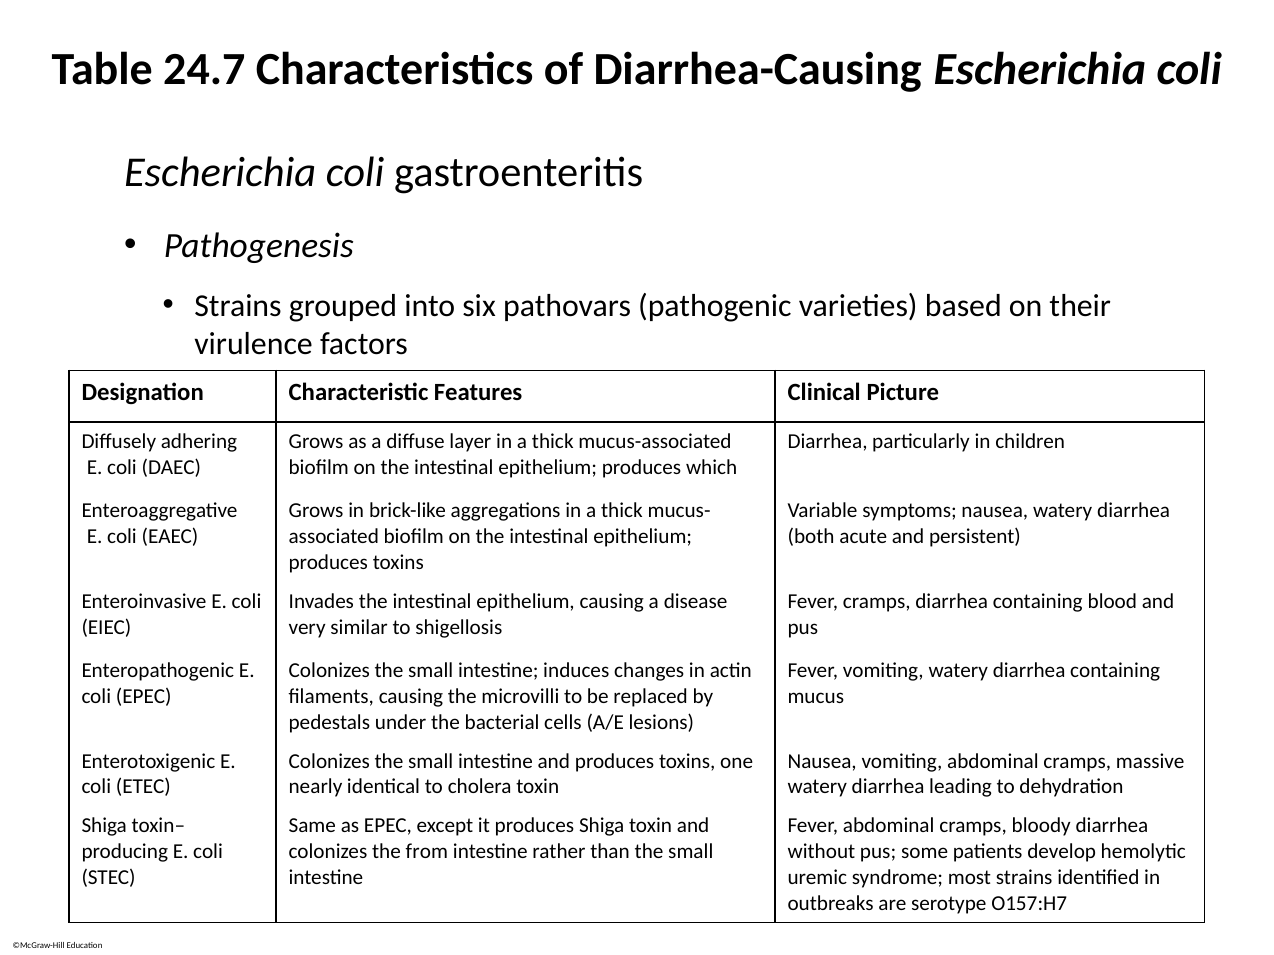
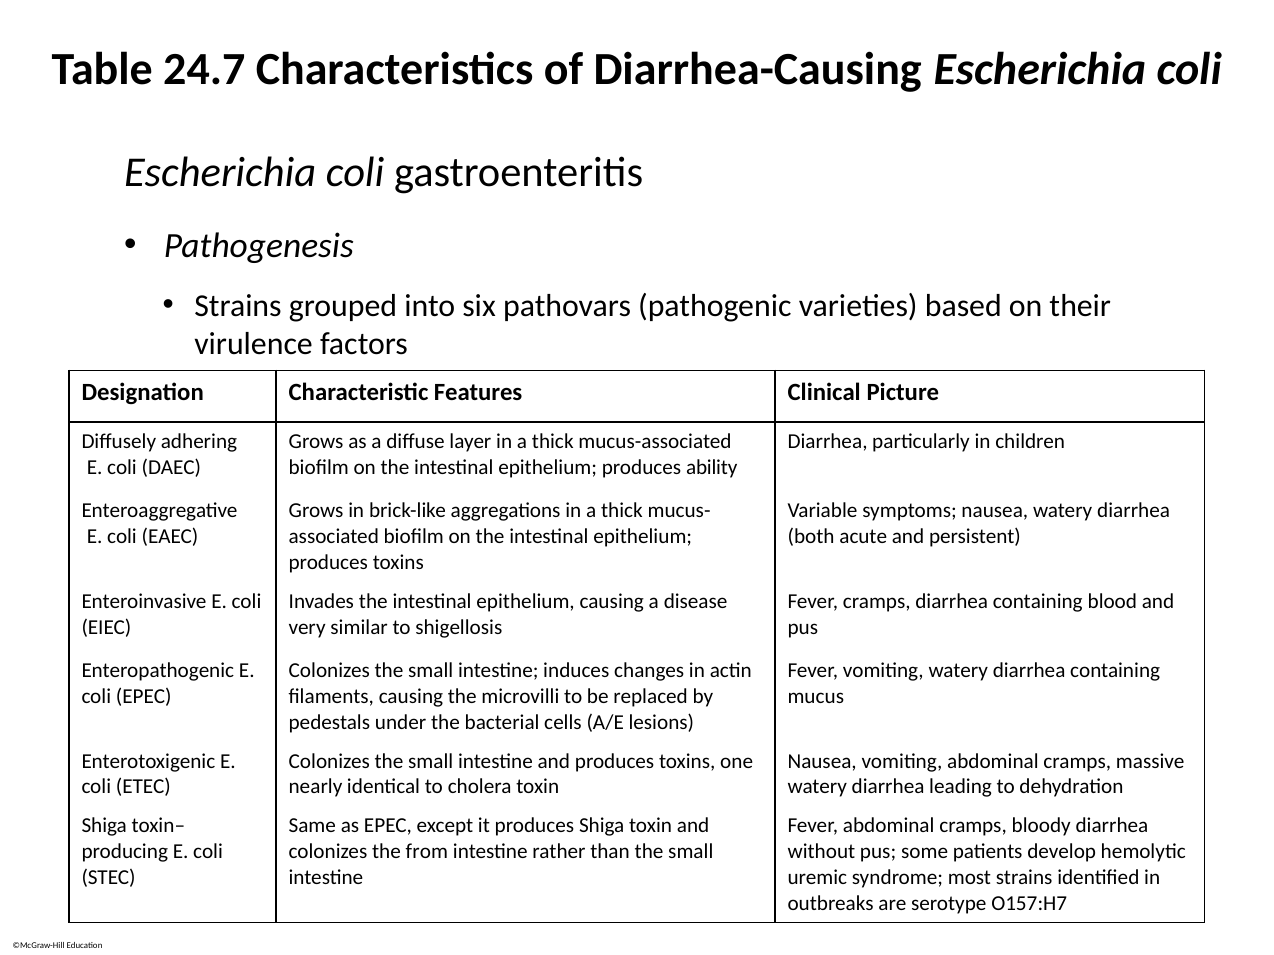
which: which -> ability
